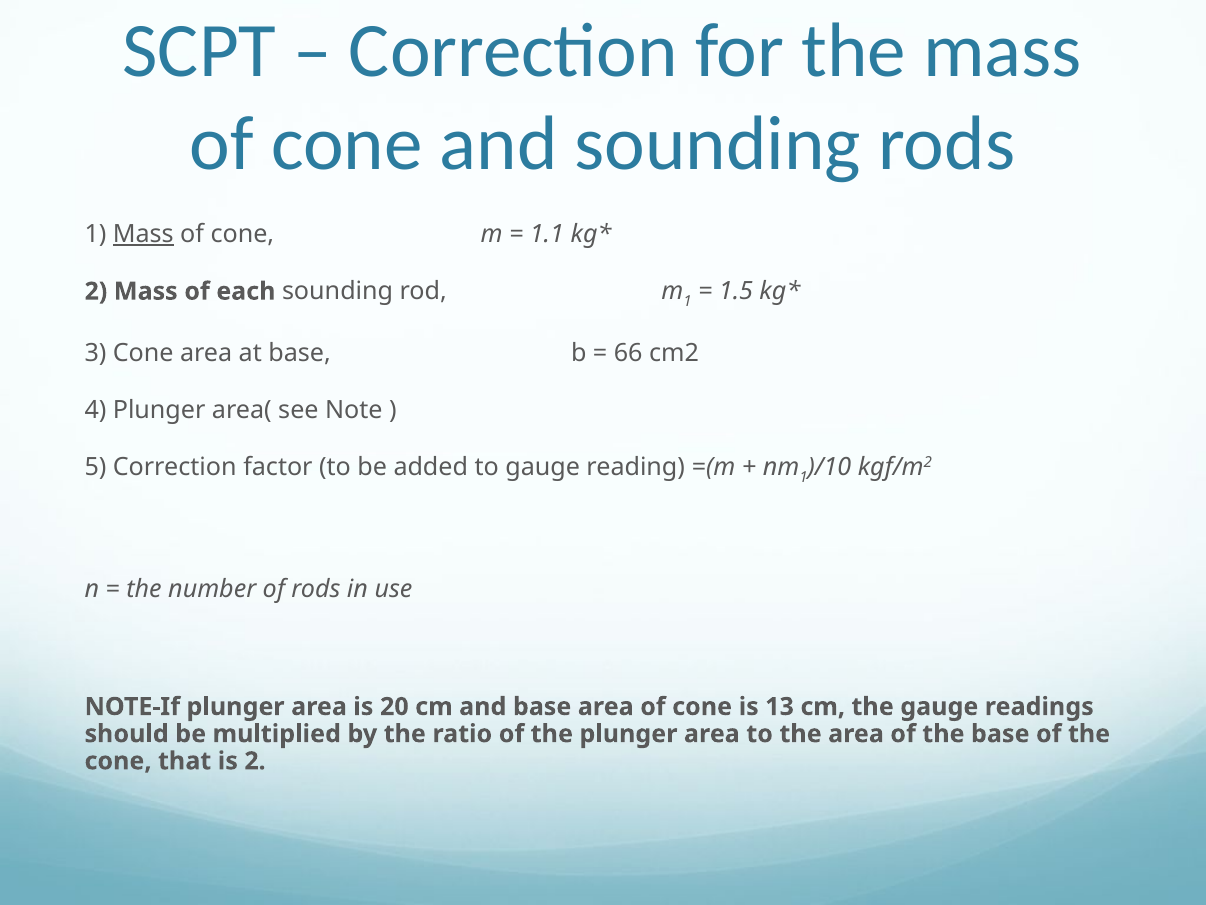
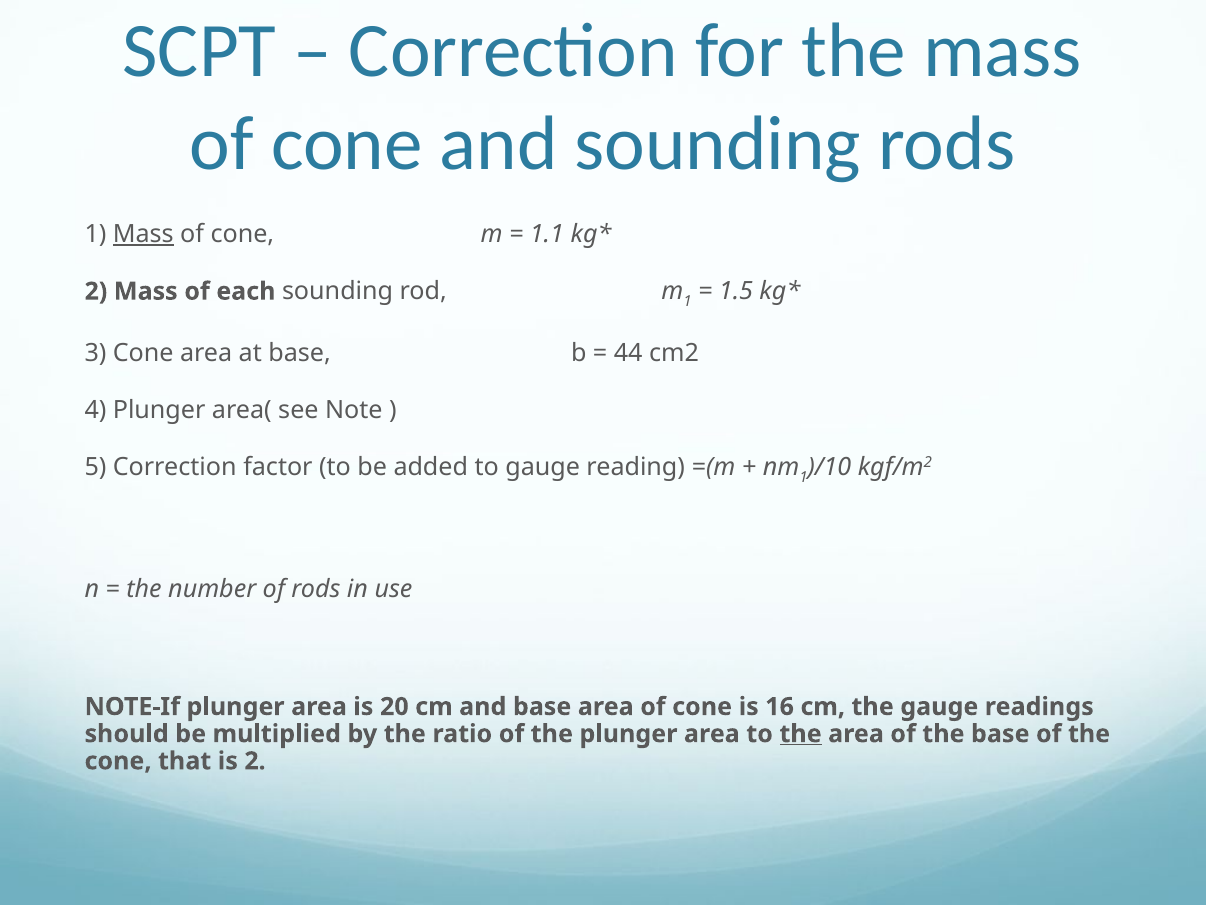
66: 66 -> 44
13: 13 -> 16
the at (801, 733) underline: none -> present
